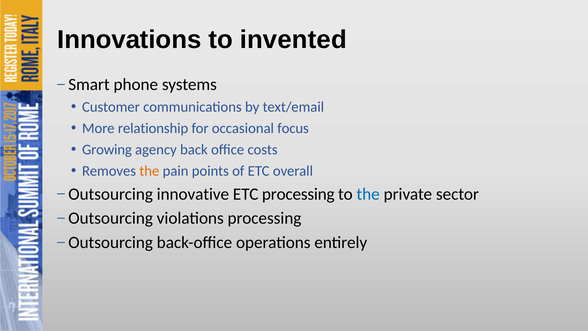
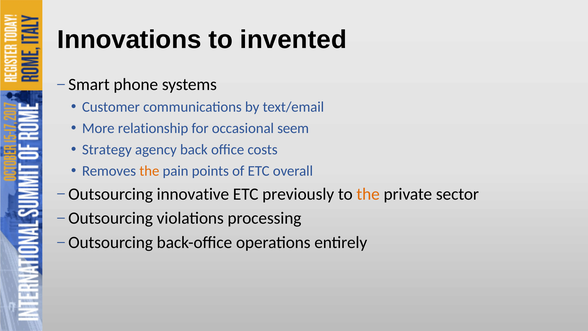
focus: focus -> seem
Growing: Growing -> Strategy
ETC processing: processing -> previously
the at (368, 194) colour: blue -> orange
